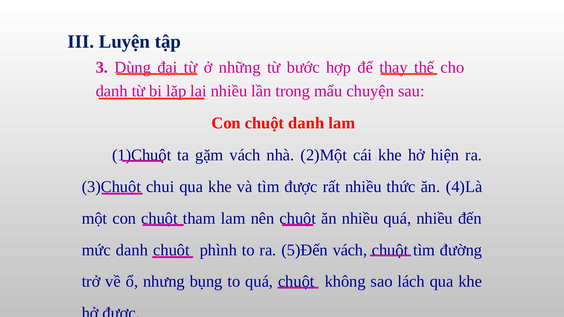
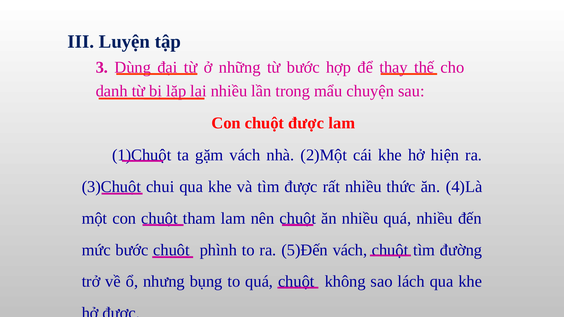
chuột danh: danh -> được
mức danh: danh -> bước
